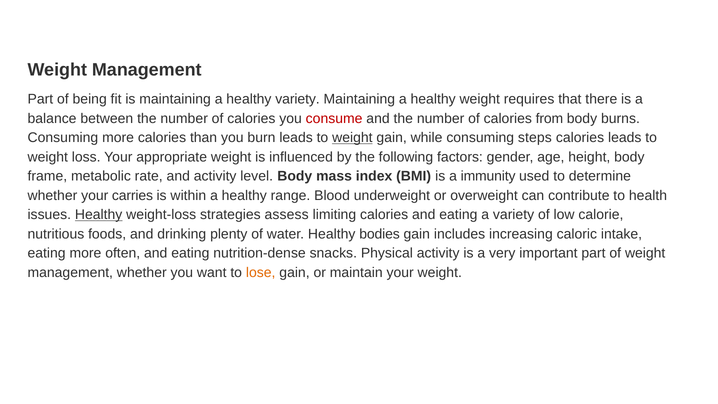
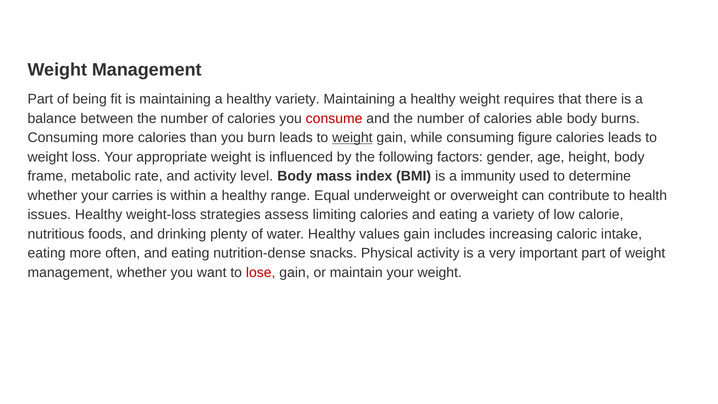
from: from -> able
steps: steps -> figure
Blood: Blood -> Equal
Healthy at (99, 215) underline: present -> none
bodies: bodies -> values
lose colour: orange -> red
